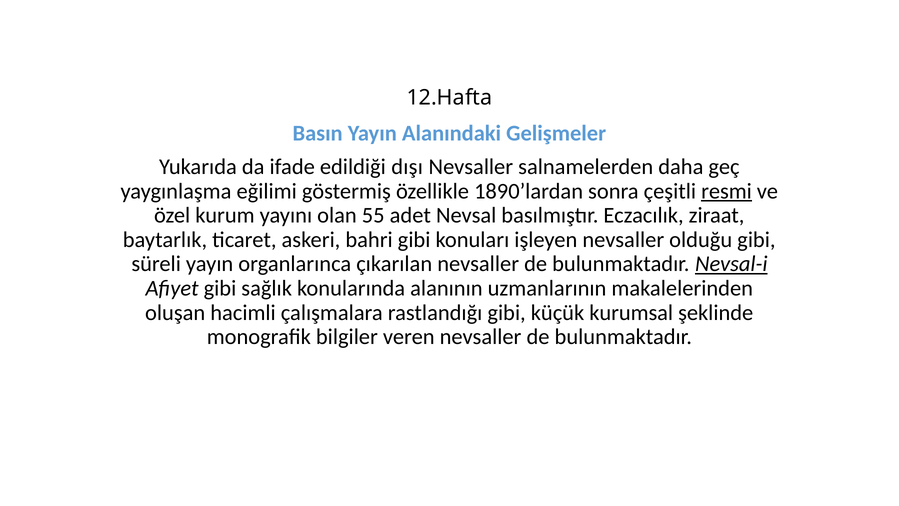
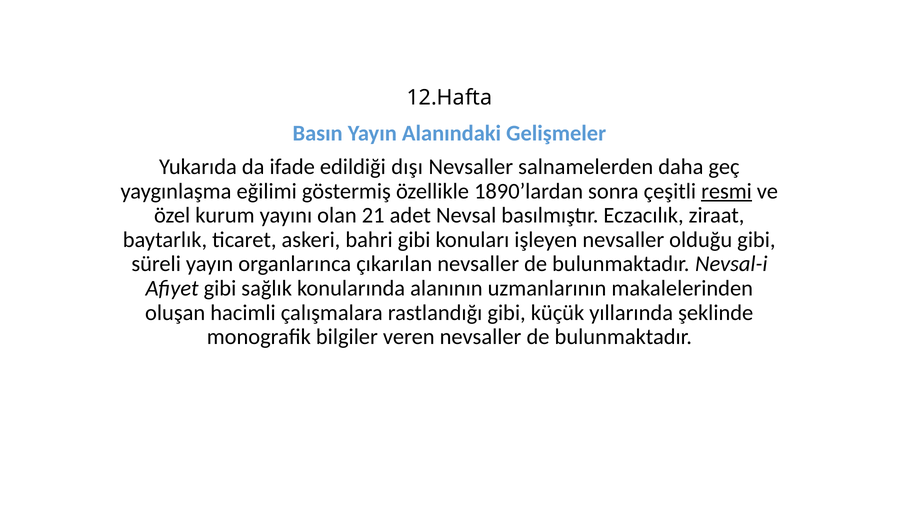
55: 55 -> 21
Nevsal-i underline: present -> none
kurumsal: kurumsal -> yıllarında
